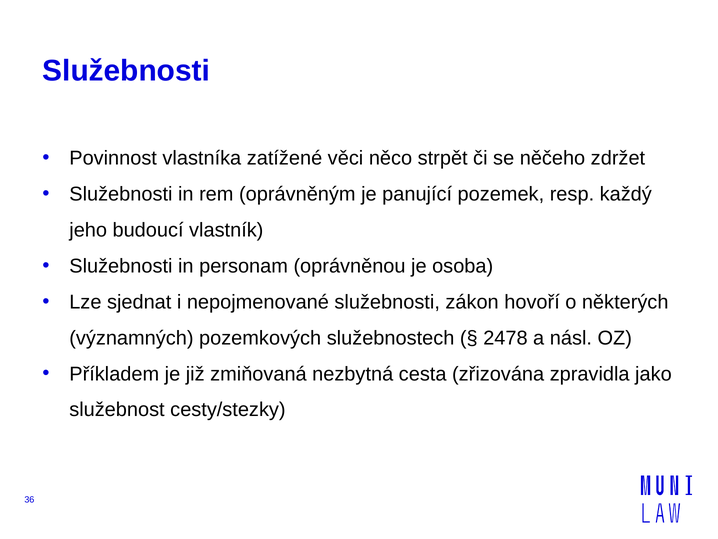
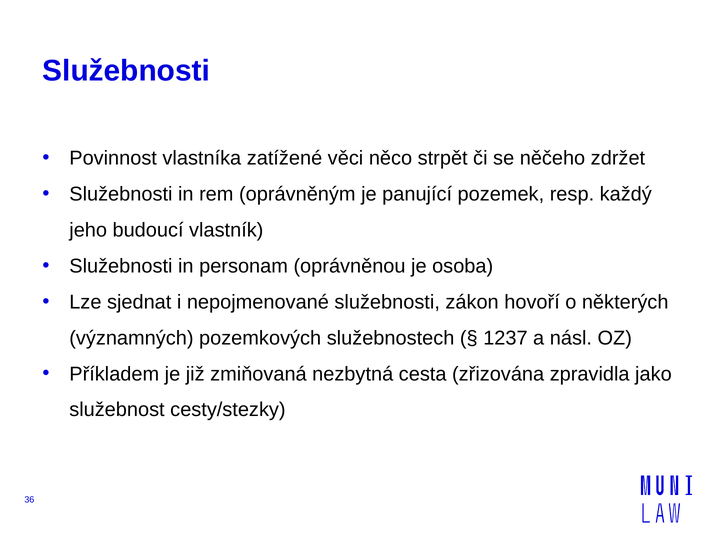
2478: 2478 -> 1237
